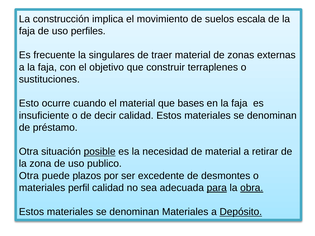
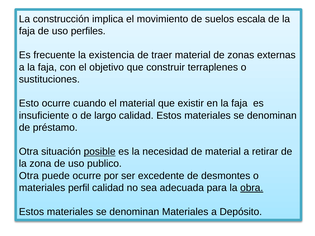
singulares: singulares -> existencia
bases: bases -> existir
decir: decir -> largo
puede plazos: plazos -> ocurre
para underline: present -> none
Depósito underline: present -> none
